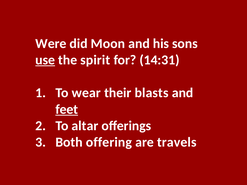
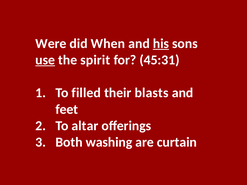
Moon: Moon -> When
his underline: none -> present
14:31: 14:31 -> 45:31
wear: wear -> filled
feet underline: present -> none
offering: offering -> washing
travels: travels -> curtain
